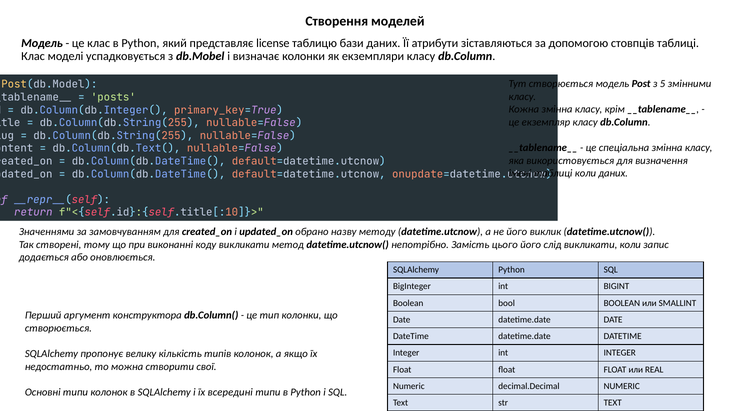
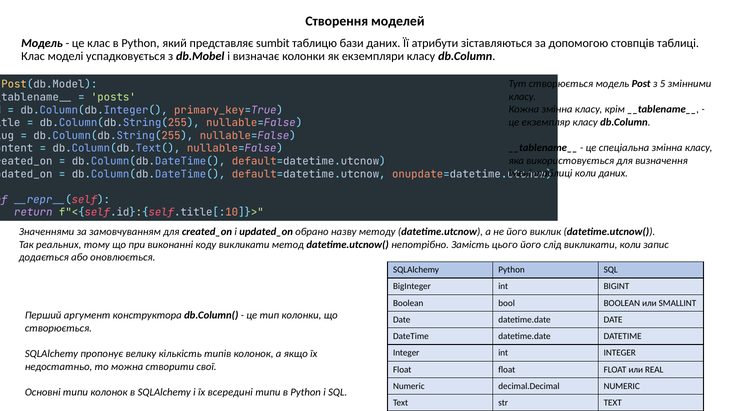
license: license -> sumbit
створені: створені -> реальних
